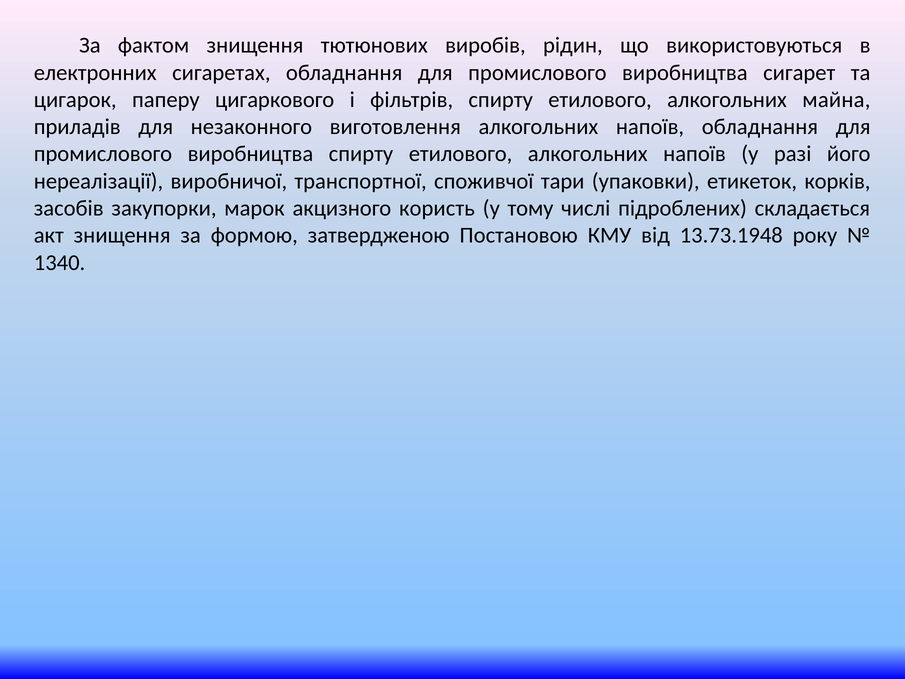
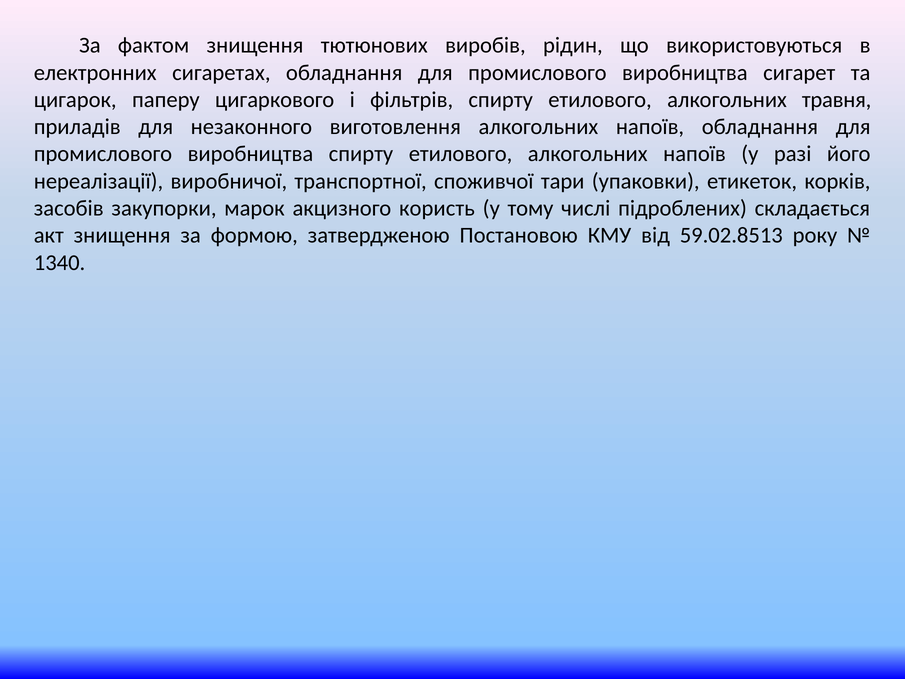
майна: майна -> травня
13.73.1948: 13.73.1948 -> 59.02.8513
